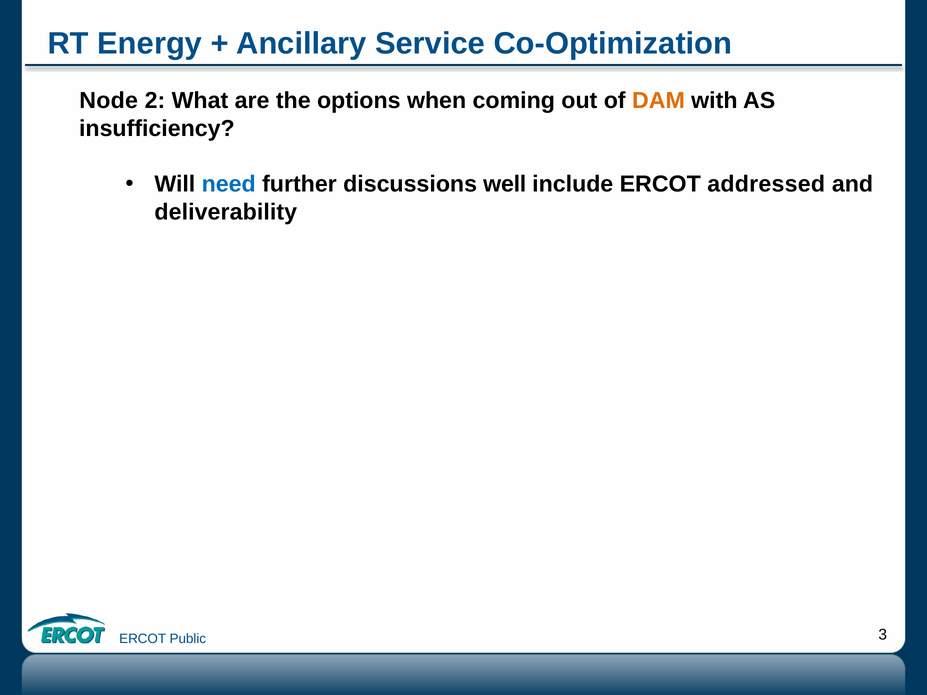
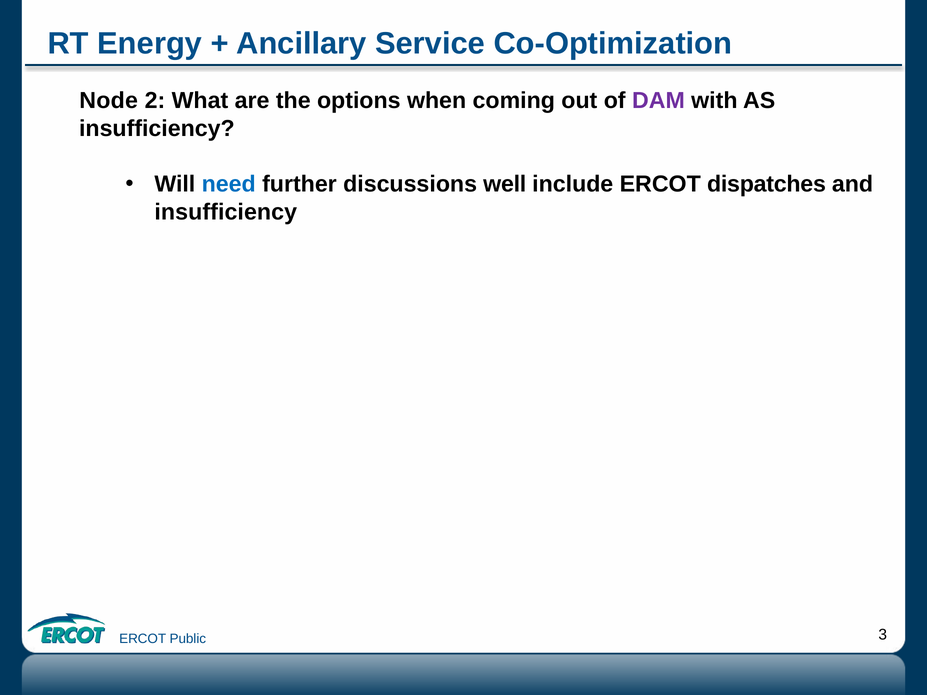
DAM colour: orange -> purple
addressed: addressed -> dispatches
deliverability at (226, 212): deliverability -> insufficiency
